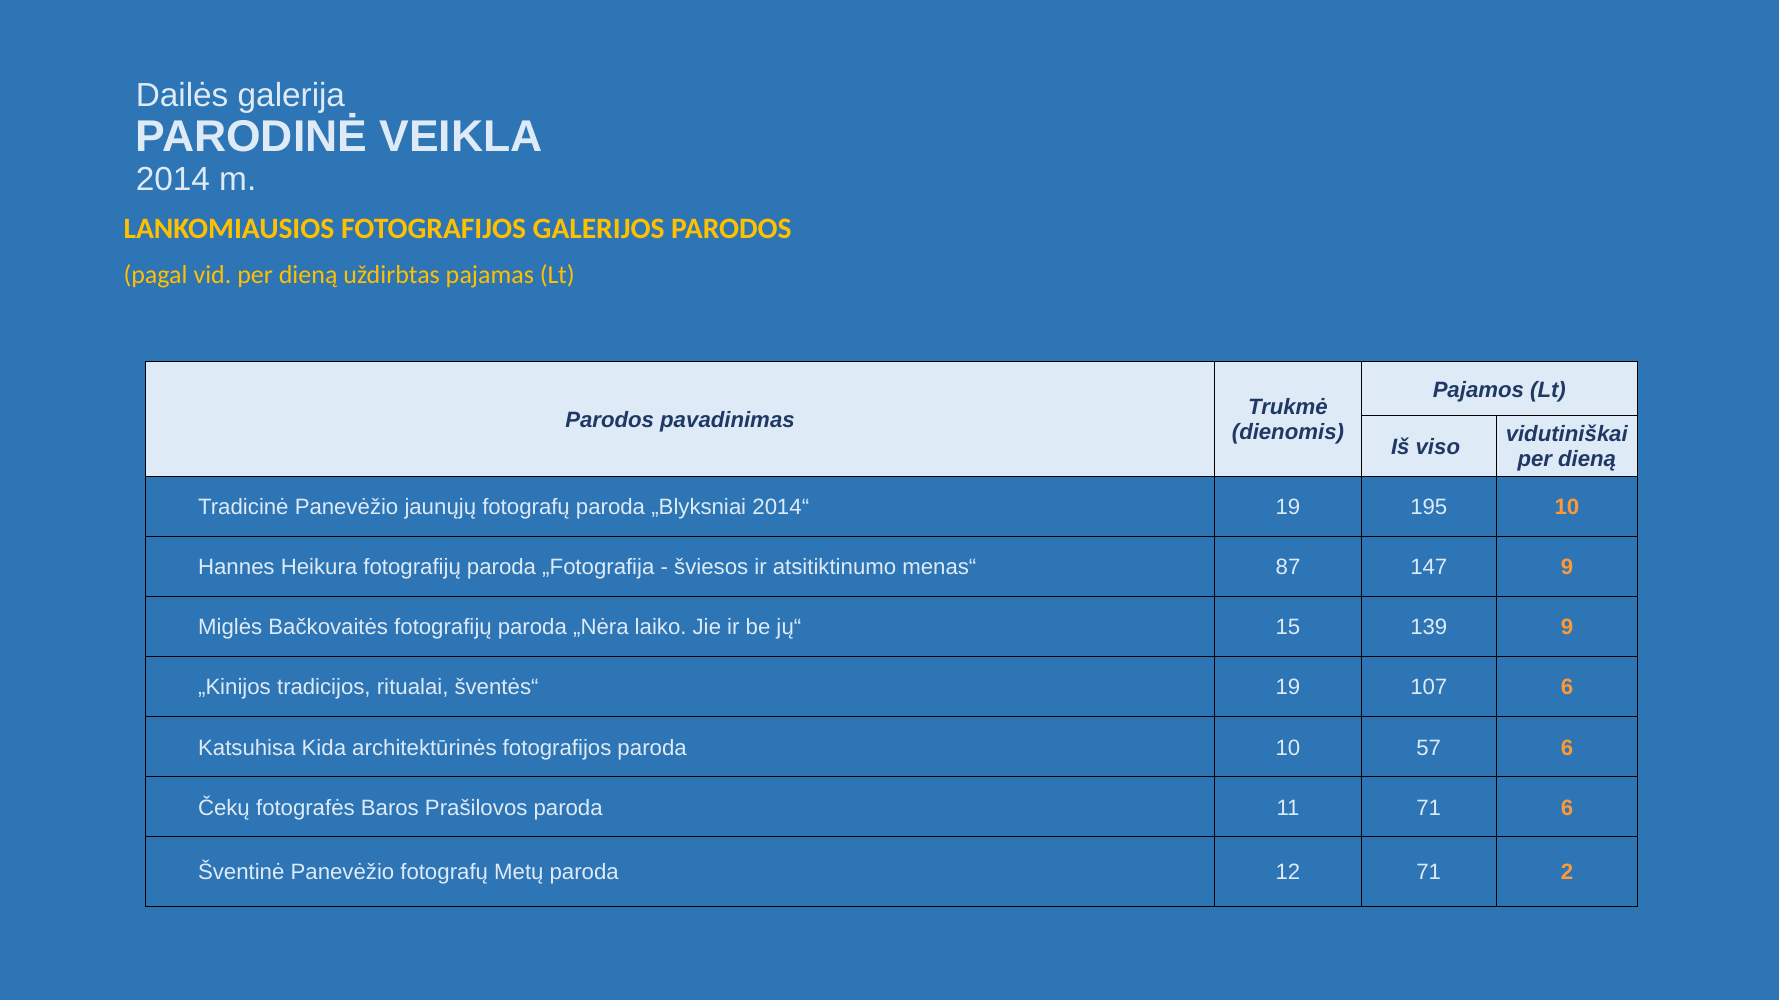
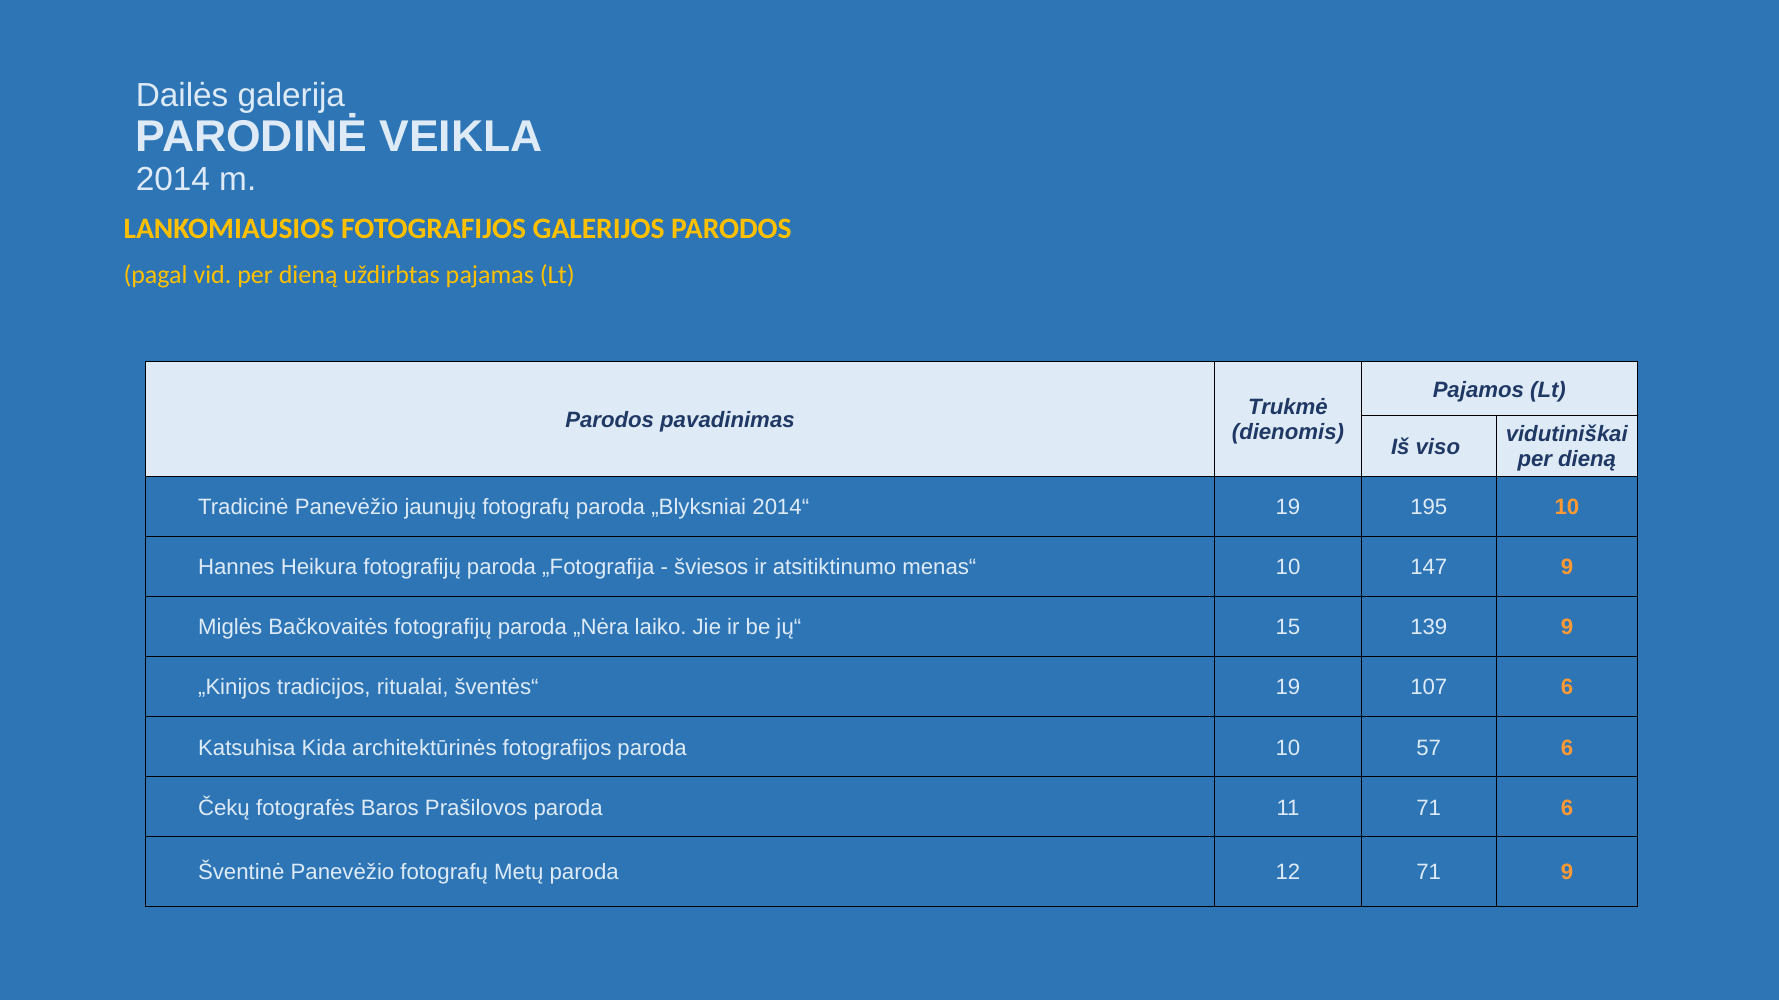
menas“ 87: 87 -> 10
71 2: 2 -> 9
